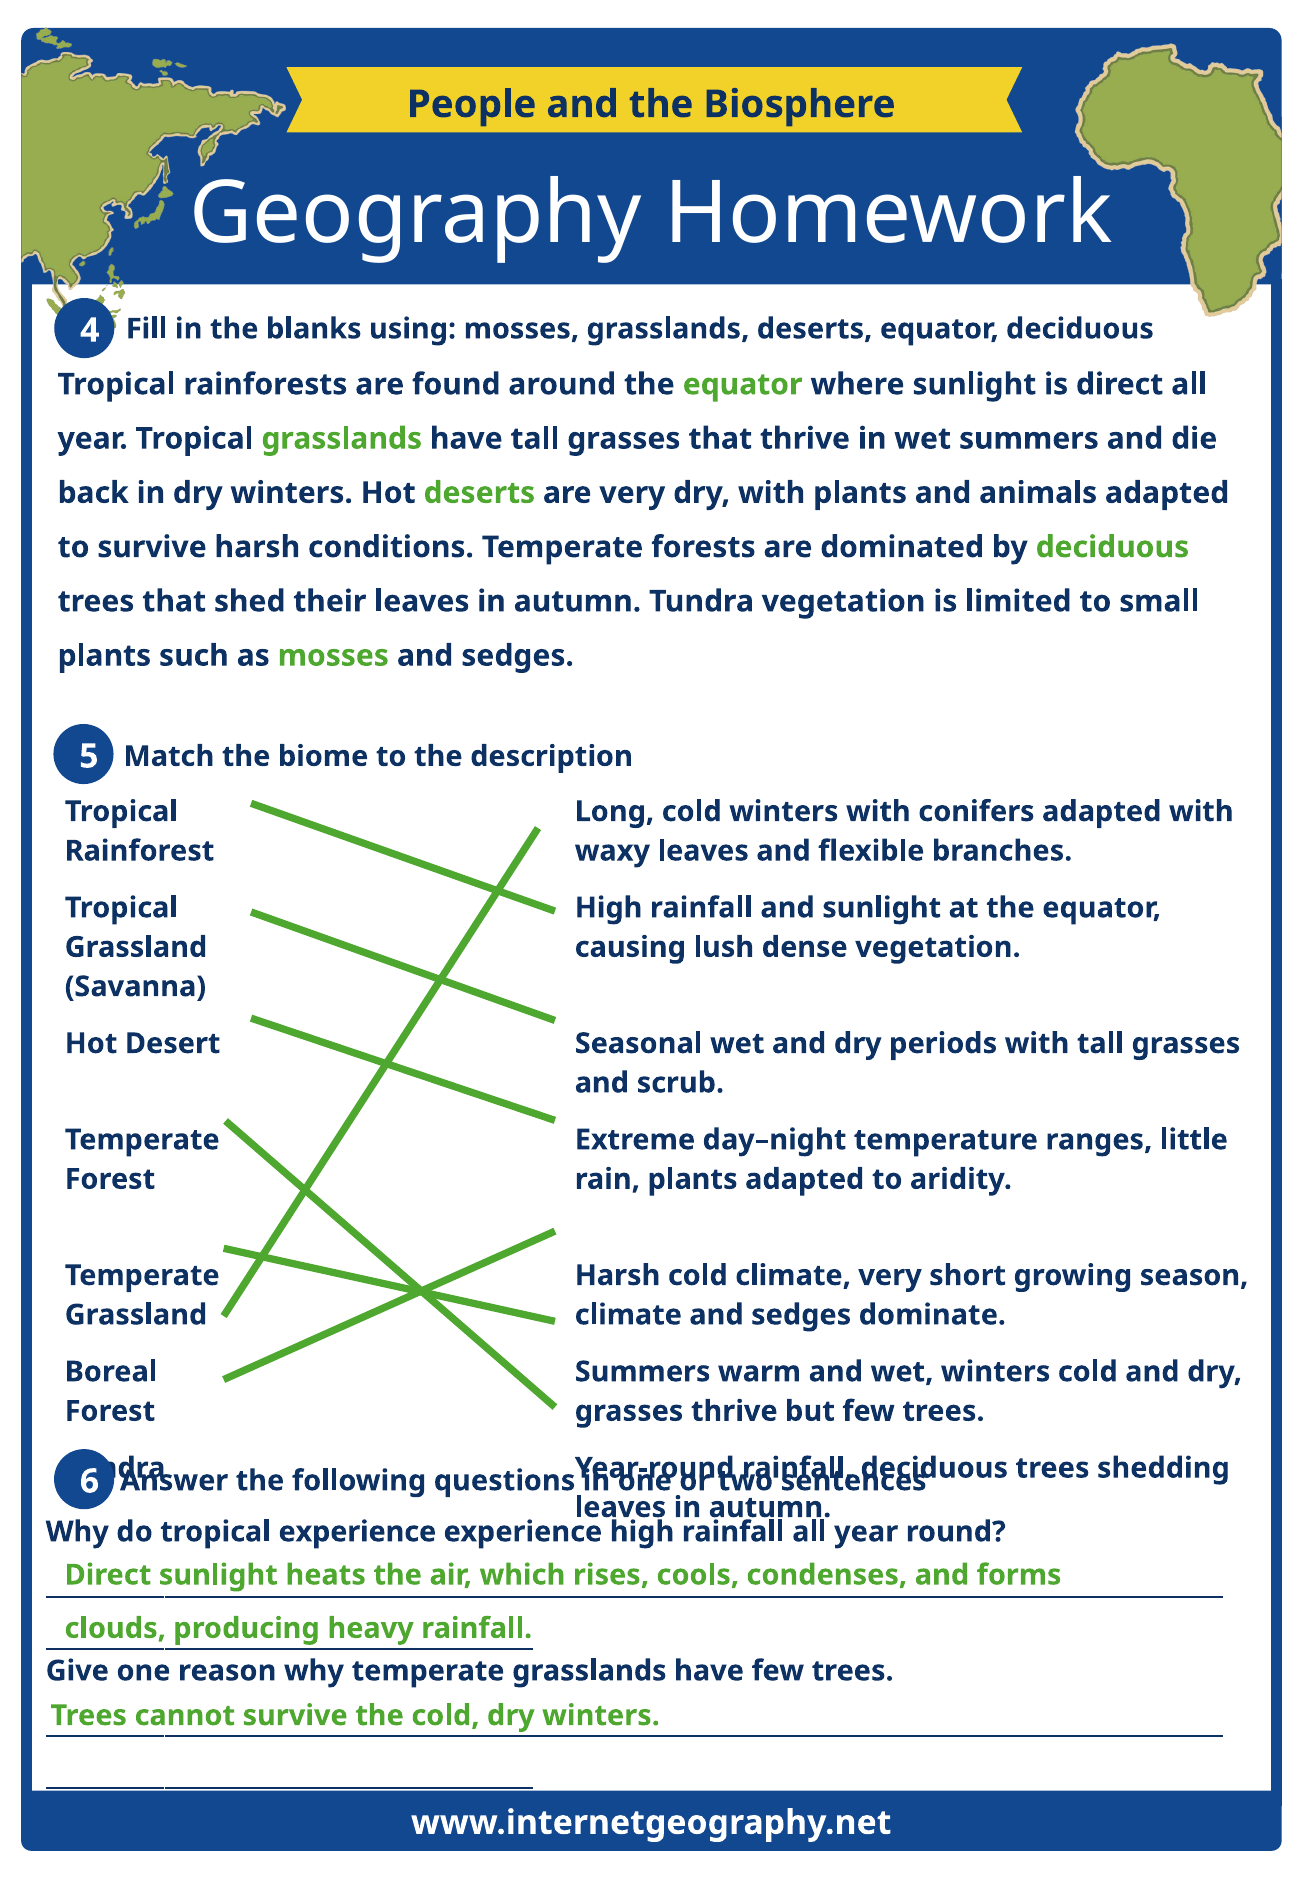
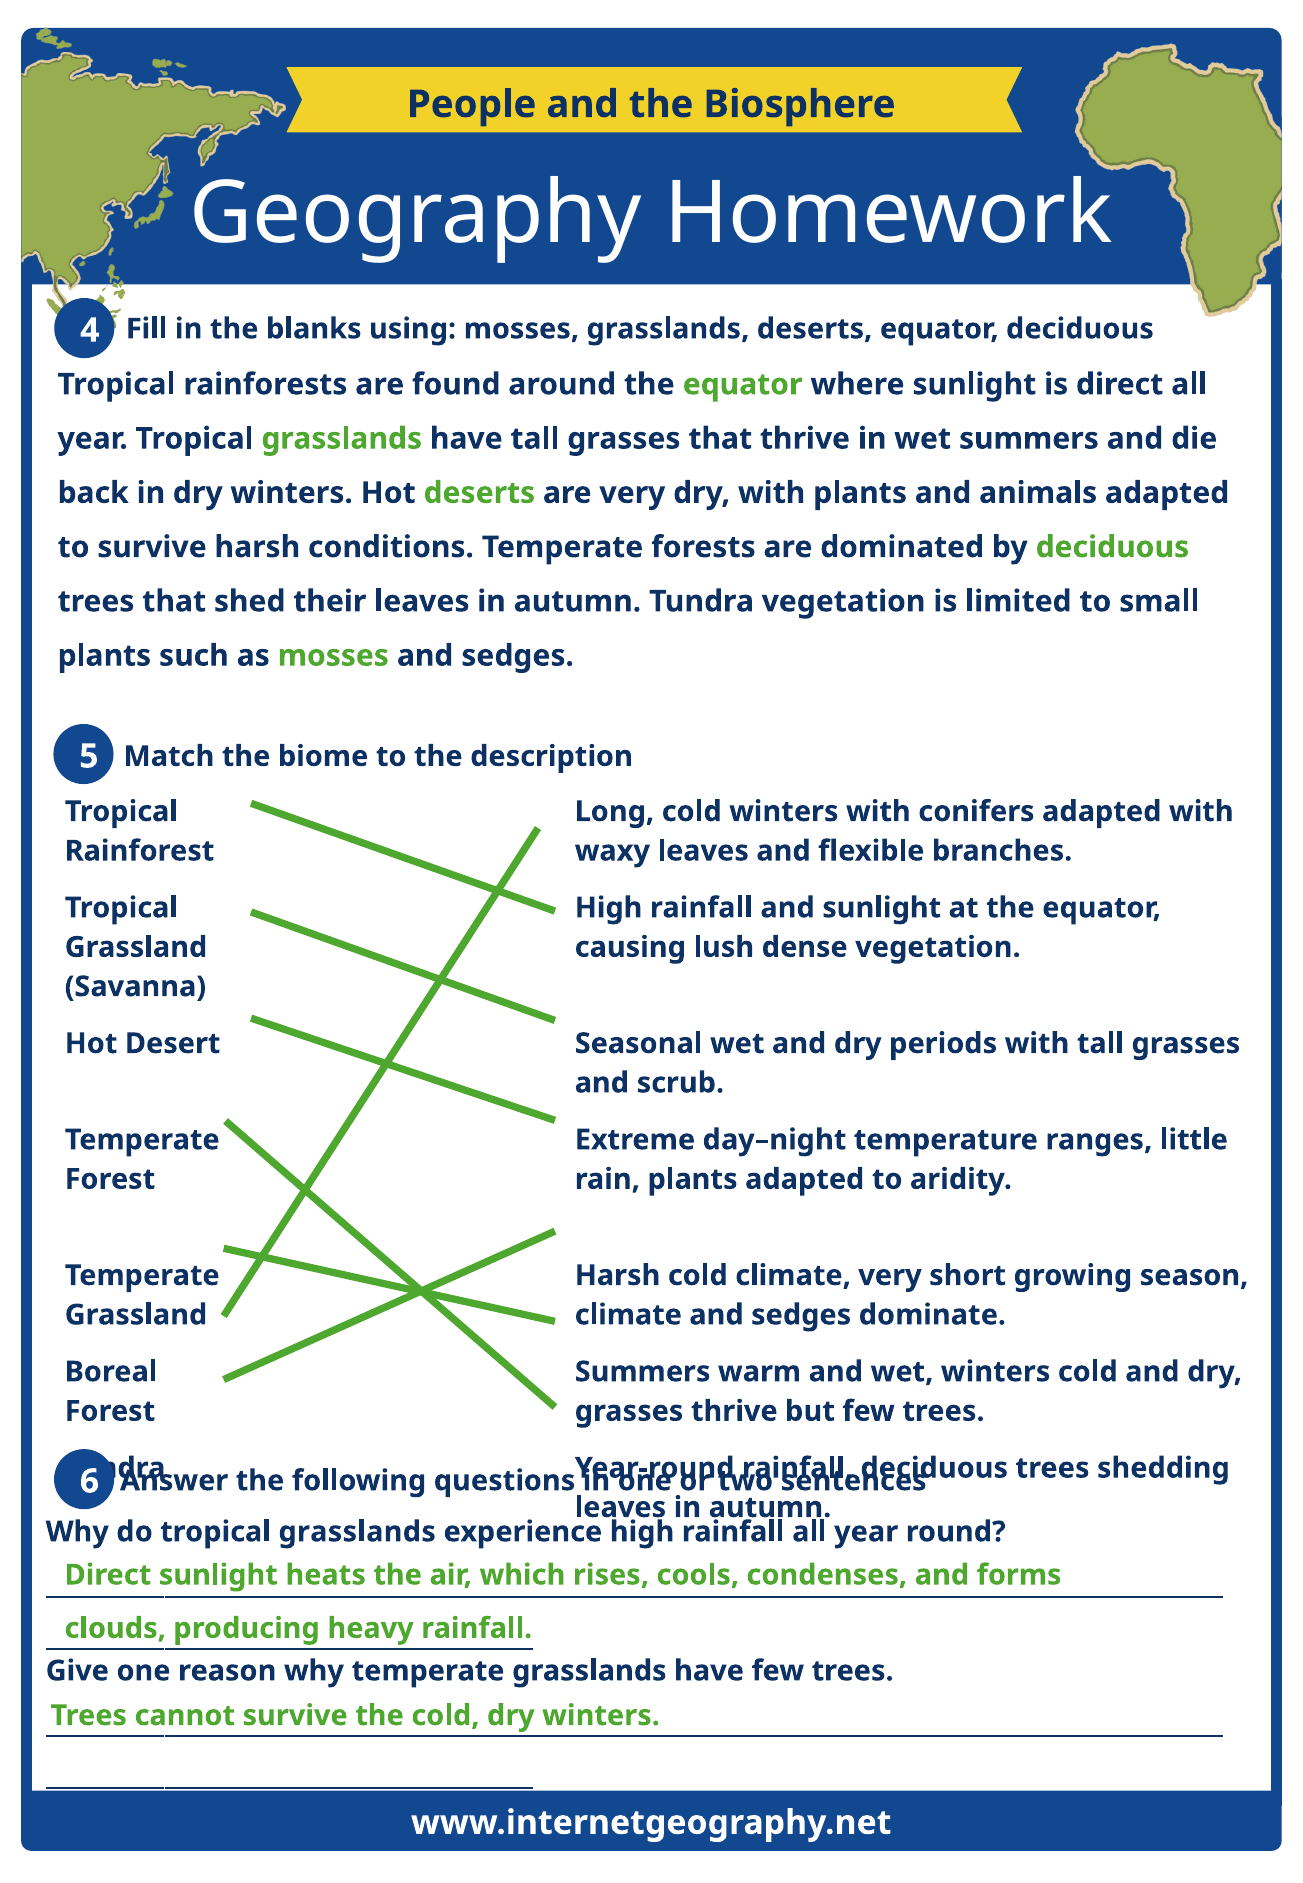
do tropical experience: experience -> grasslands
